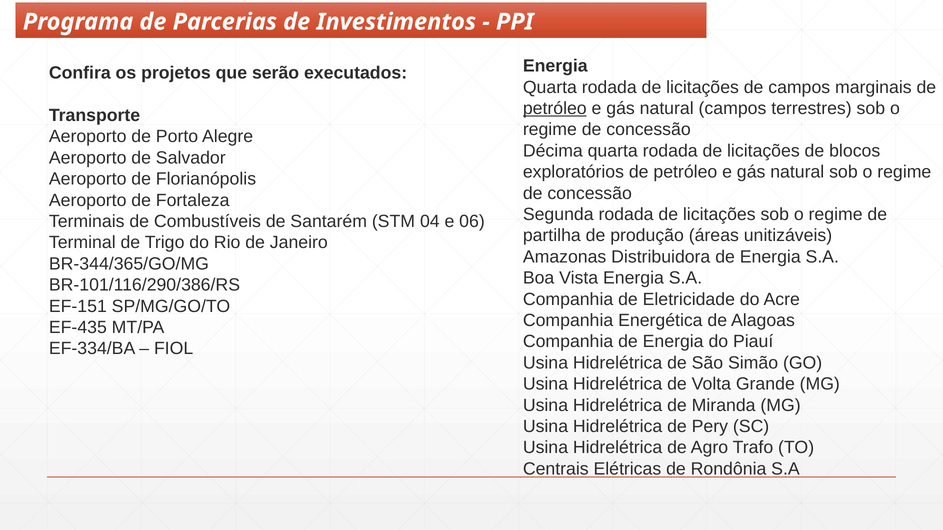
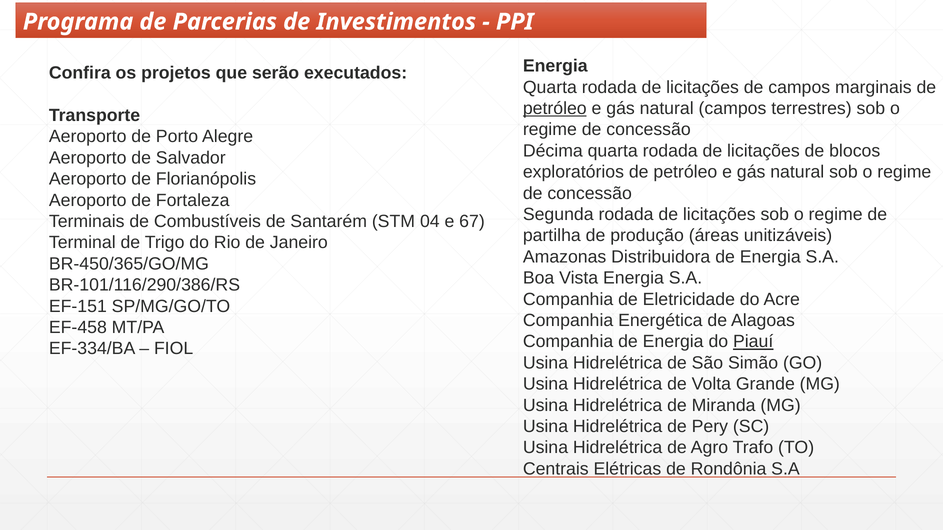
06: 06 -> 67
BR-344/365/GO/MG: BR-344/365/GO/MG -> BR-450/365/GO/MG
EF-435: EF-435 -> EF-458
Piauí underline: none -> present
